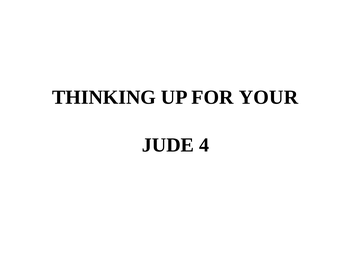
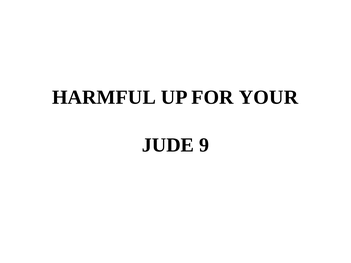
THINKING: THINKING -> HARMFUL
4: 4 -> 9
